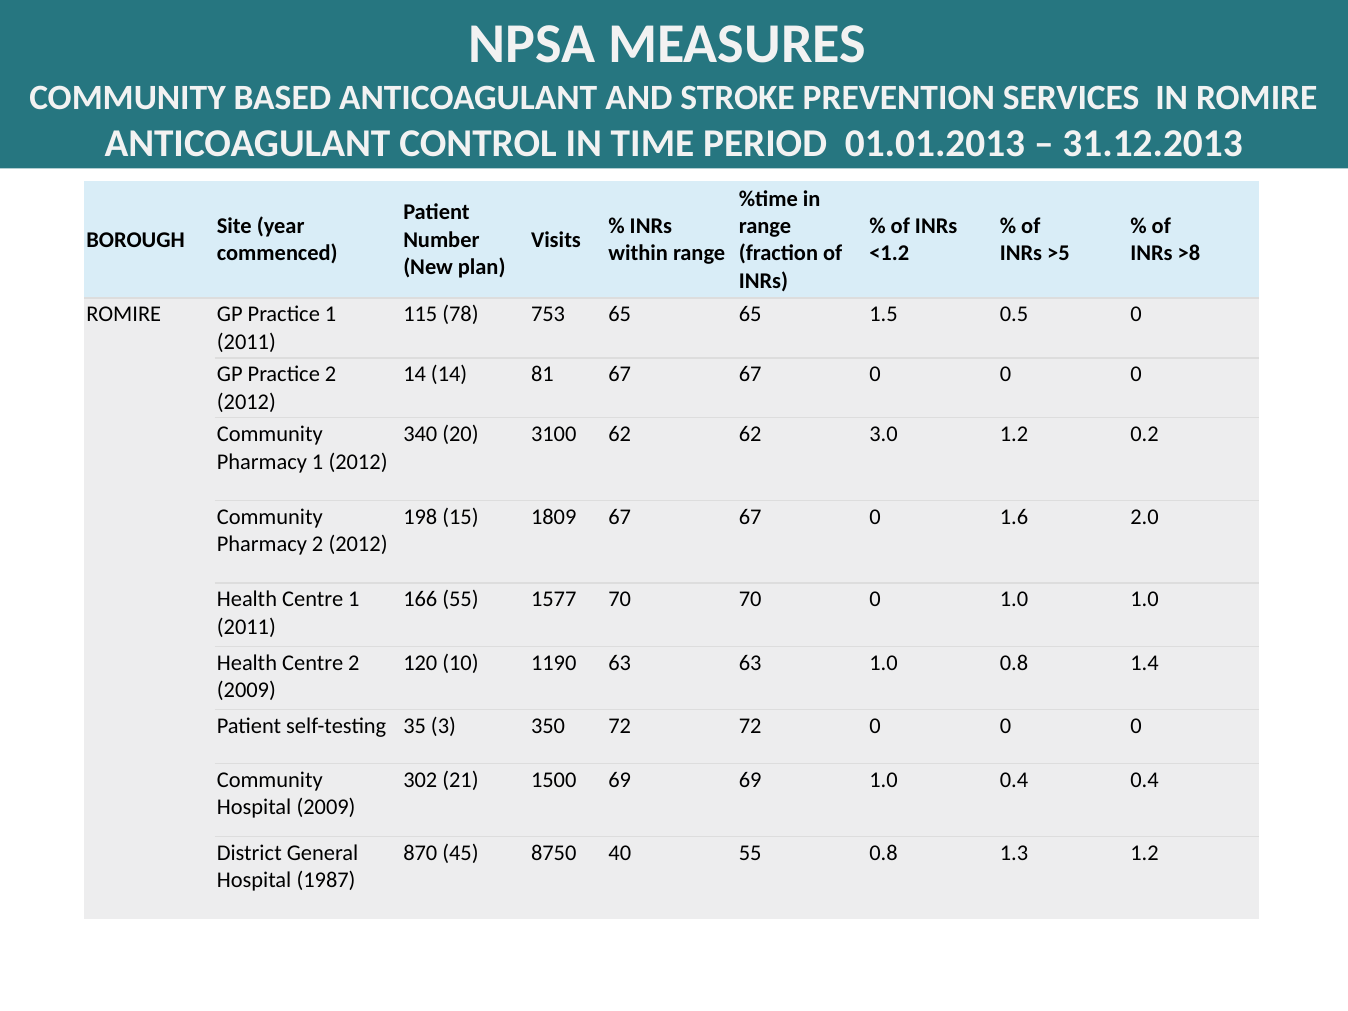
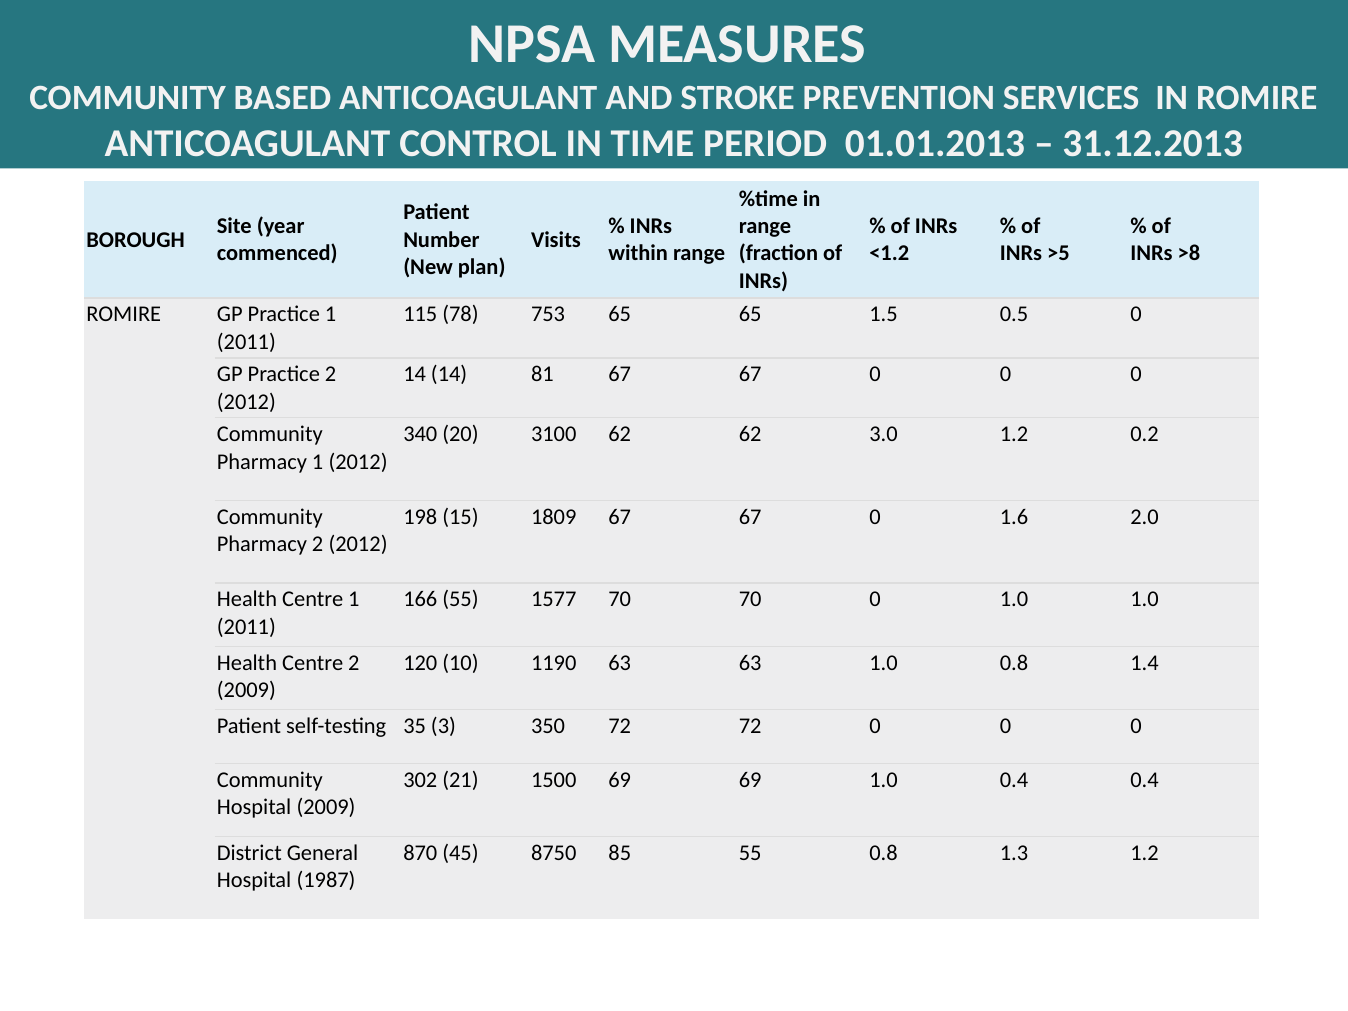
40: 40 -> 85
